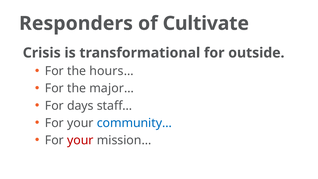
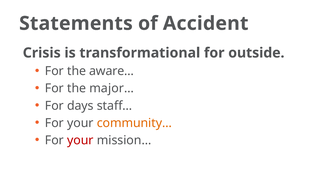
Responders: Responders -> Statements
Cultivate: Cultivate -> Accident
hours…: hours… -> aware…
community… colour: blue -> orange
